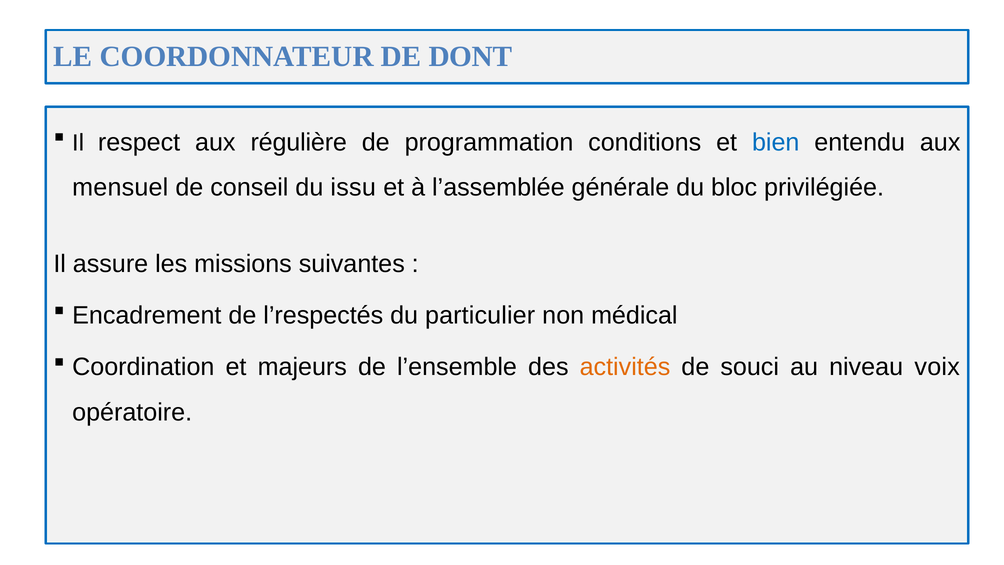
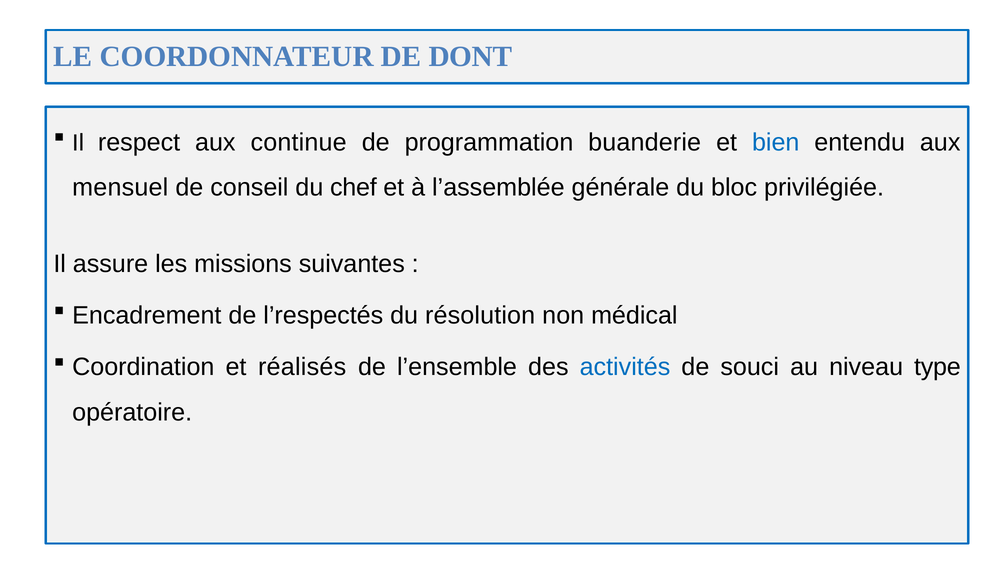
régulière: régulière -> continue
conditions: conditions -> buanderie
issu: issu -> chef
particulier: particulier -> résolution
majeurs: majeurs -> réalisés
activités colour: orange -> blue
voix: voix -> type
